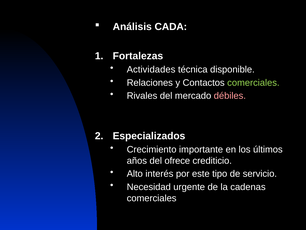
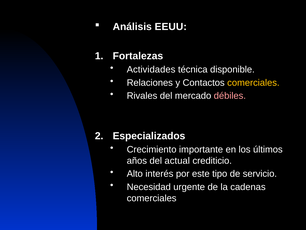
CADA: CADA -> EEUU
comerciales at (253, 83) colour: light green -> yellow
ofrece: ofrece -> actual
